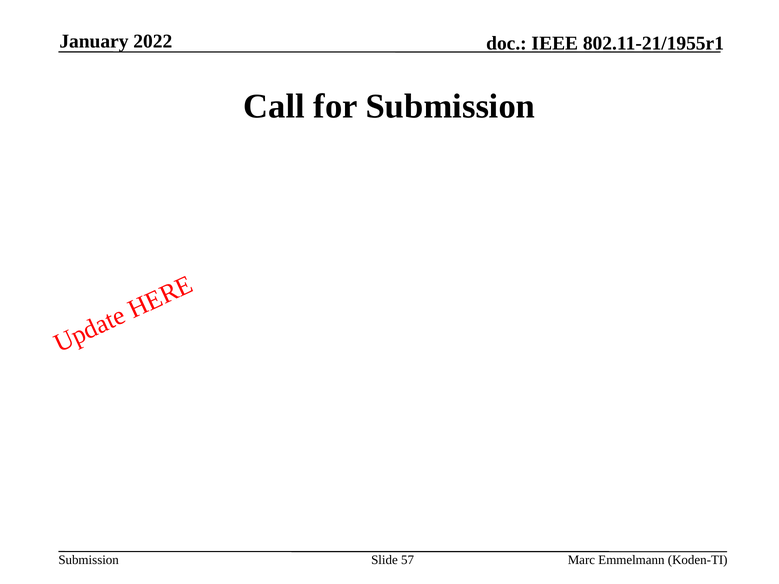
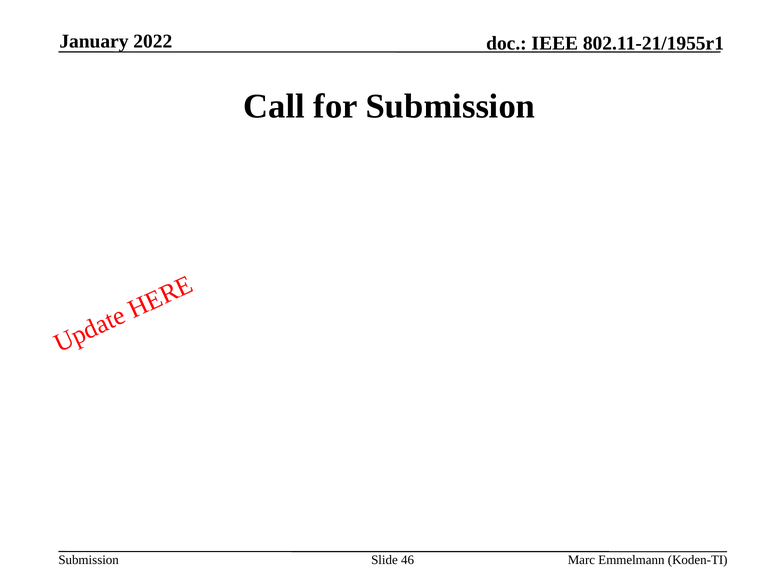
57: 57 -> 46
